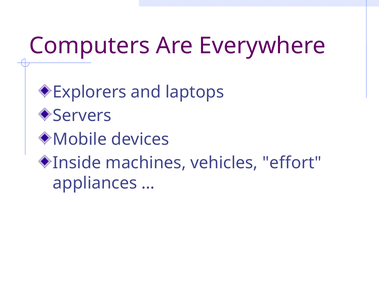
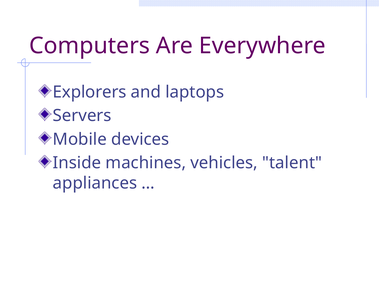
effort: effort -> talent
